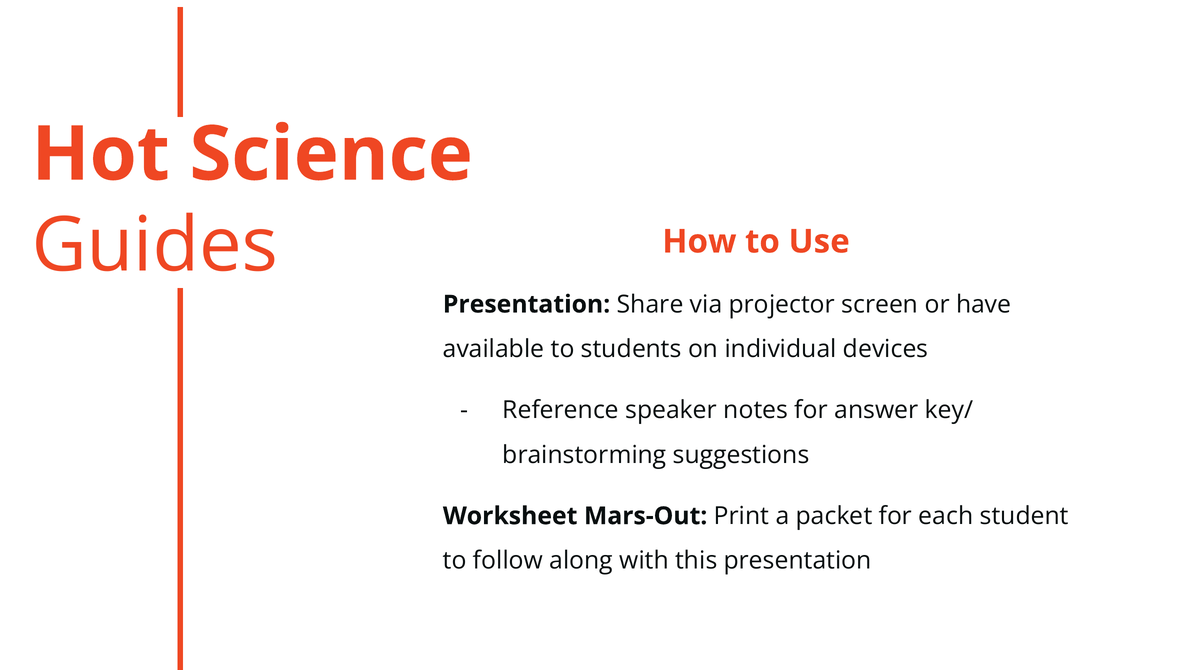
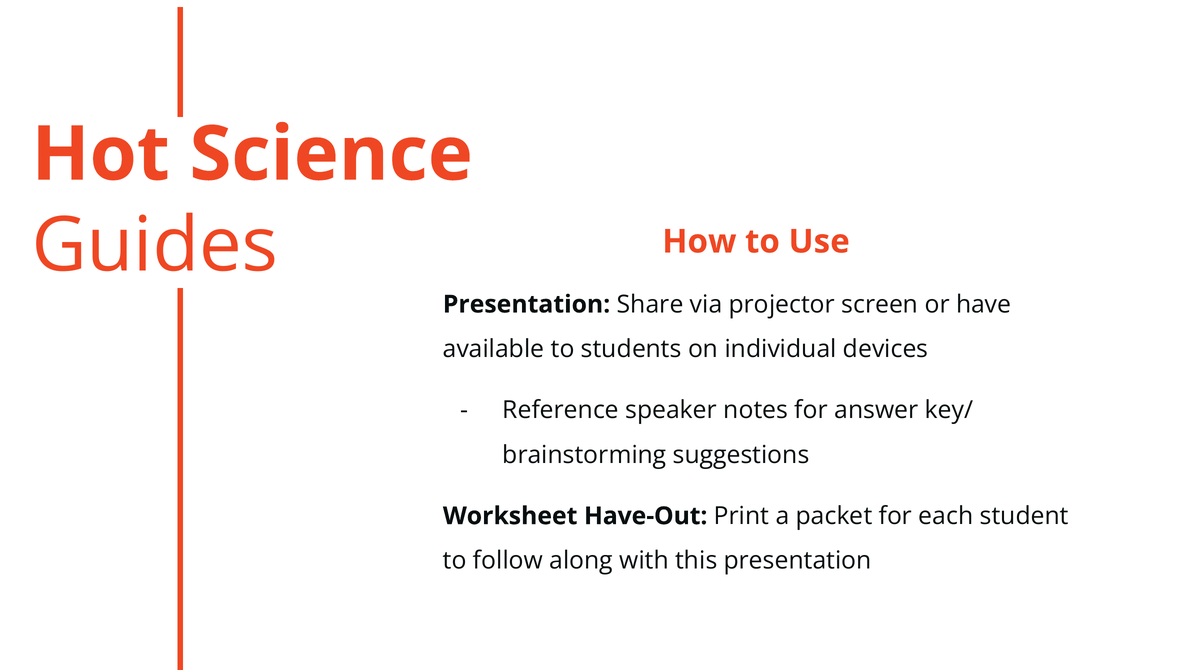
Mars-Out: Mars-Out -> Have-Out
